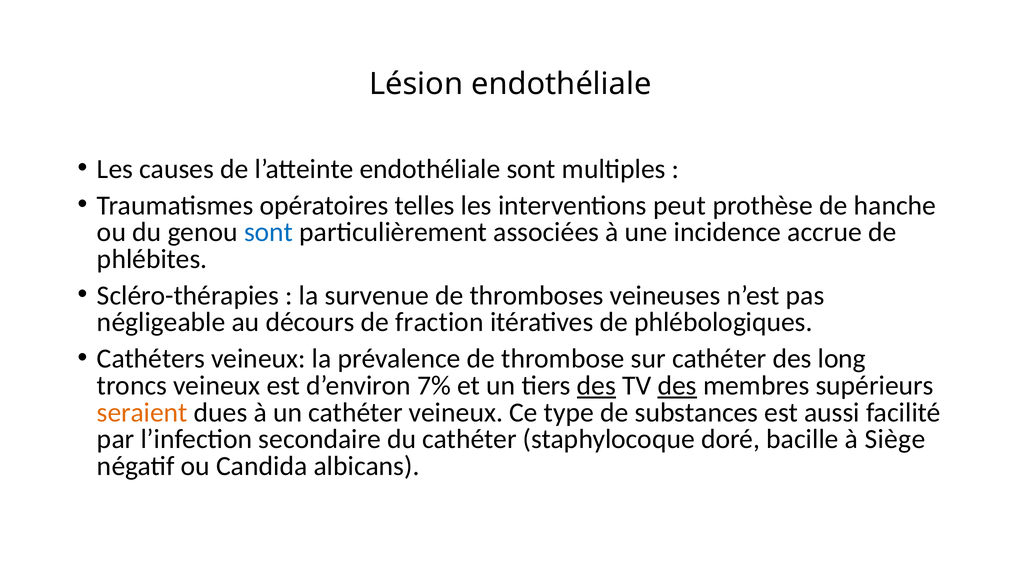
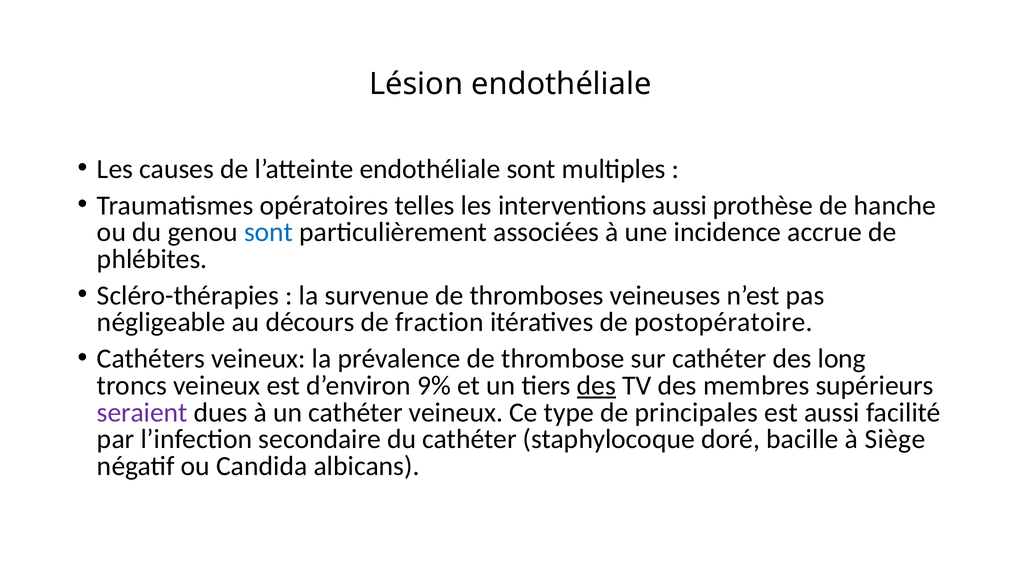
interventions peut: peut -> aussi
phlébologiques: phlébologiques -> postopératoire
7%: 7% -> 9%
des at (677, 386) underline: present -> none
seraient colour: orange -> purple
substances: substances -> principales
